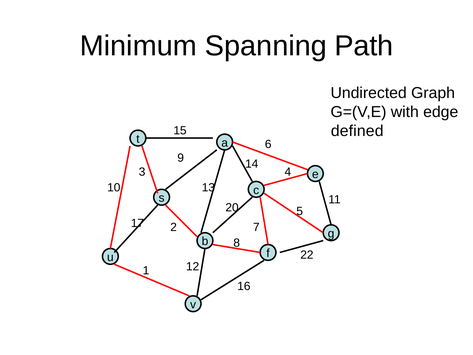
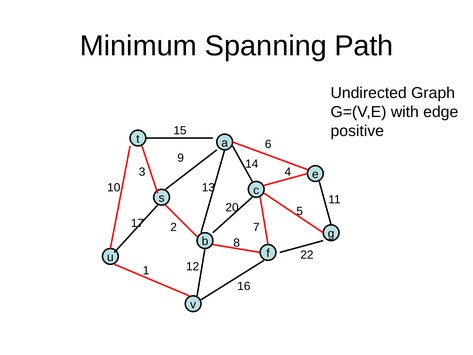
defined: defined -> positive
